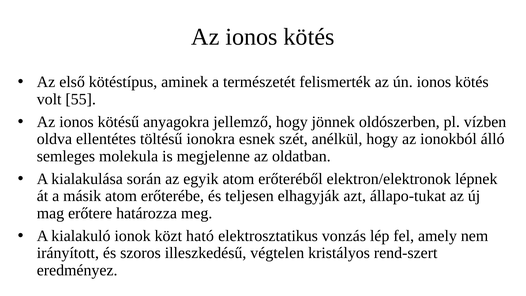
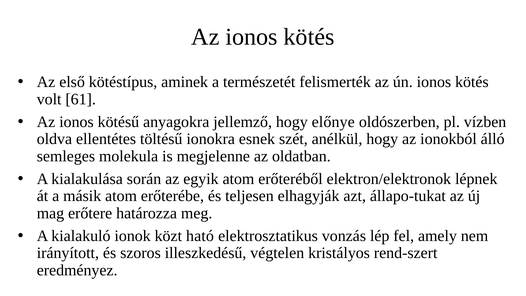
55: 55 -> 61
jönnek: jönnek -> előnye
